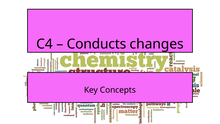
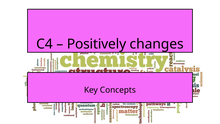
Conducts: Conducts -> Positively
